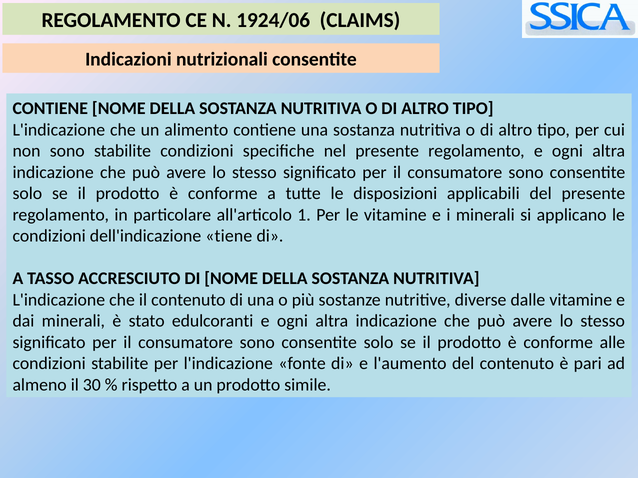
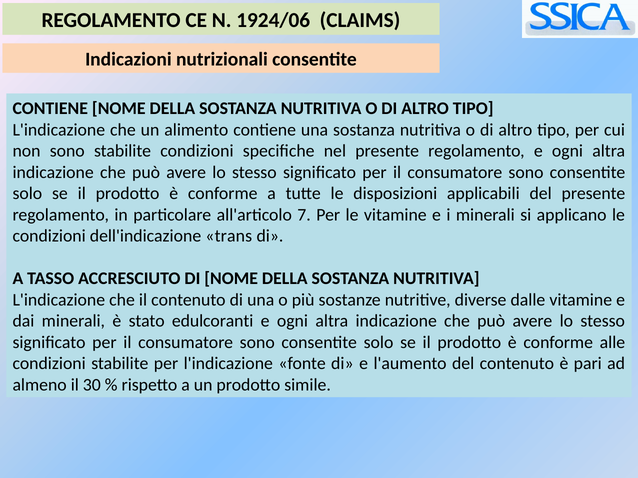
1: 1 -> 7
tiene: tiene -> trans
